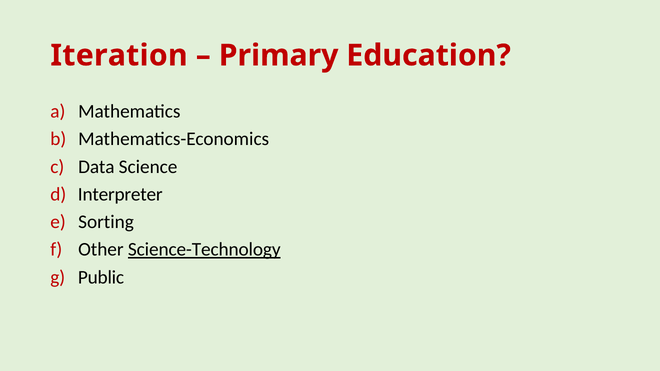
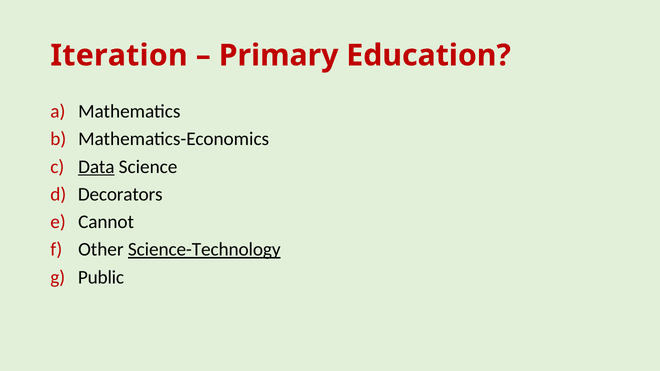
Data underline: none -> present
Interpreter: Interpreter -> Decorators
Sorting: Sorting -> Cannot
